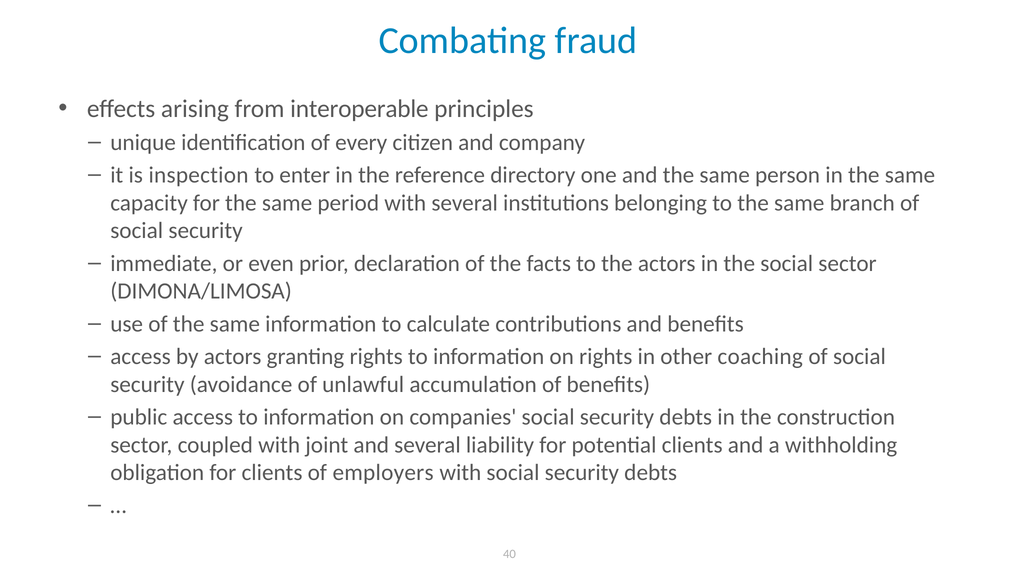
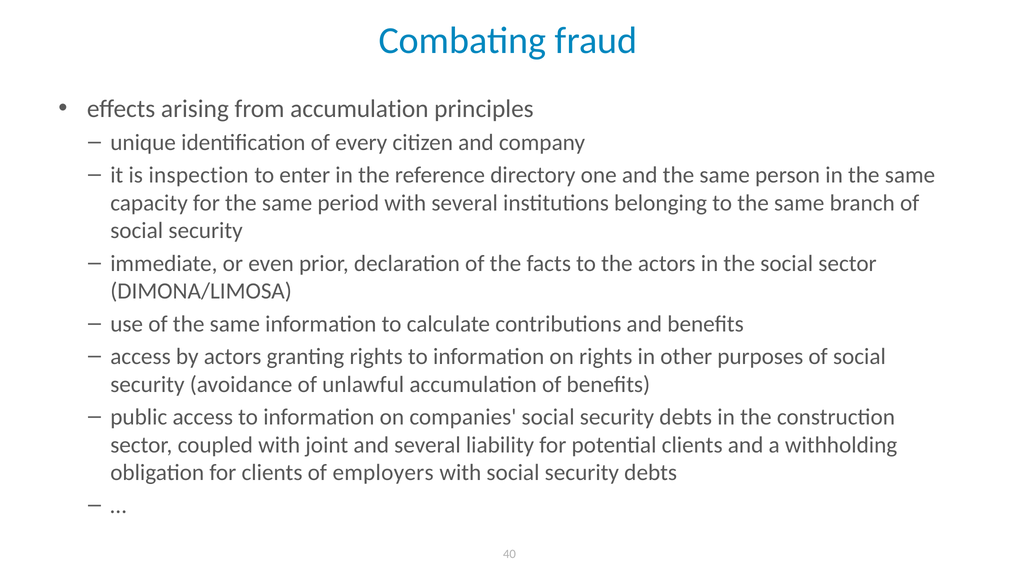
from interoperable: interoperable -> accumulation
coaching: coaching -> purposes
